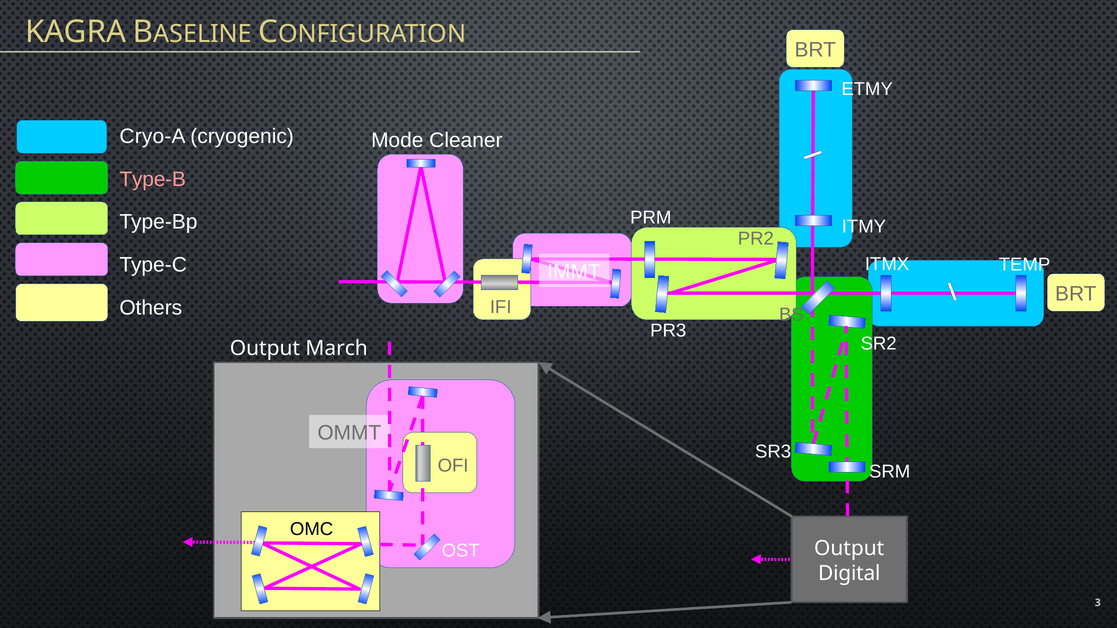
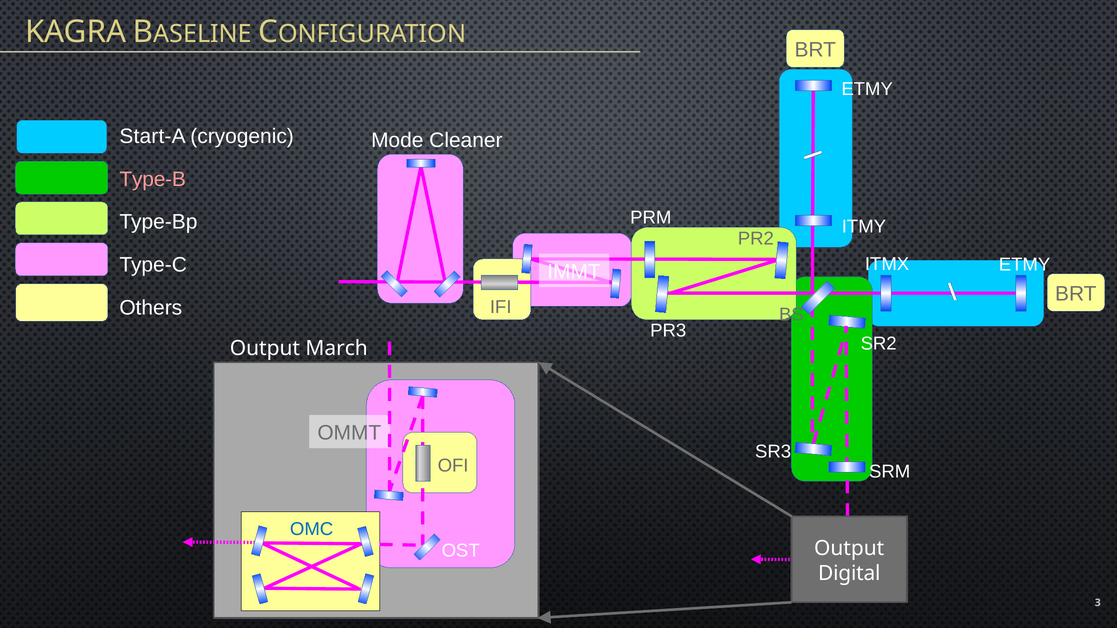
Cryo-A: Cryo-A -> Start-A
ITMX TEMP: TEMP -> ETMY
OMC colour: black -> blue
